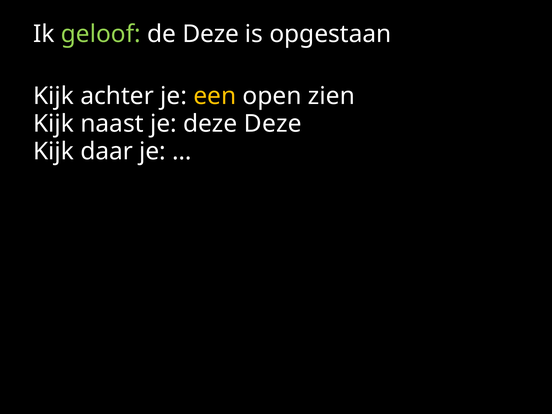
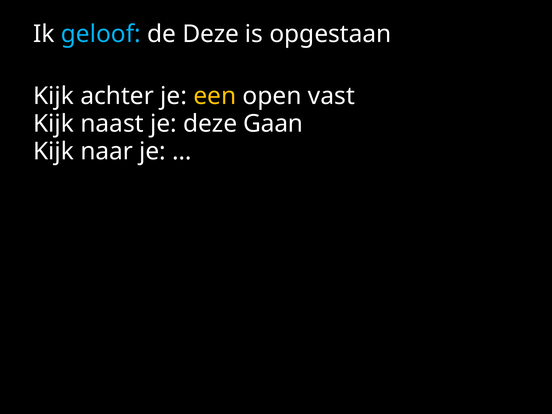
geloof colour: light green -> light blue
zien: zien -> vast
deze Deze: Deze -> Gaan
daar: daar -> naar
